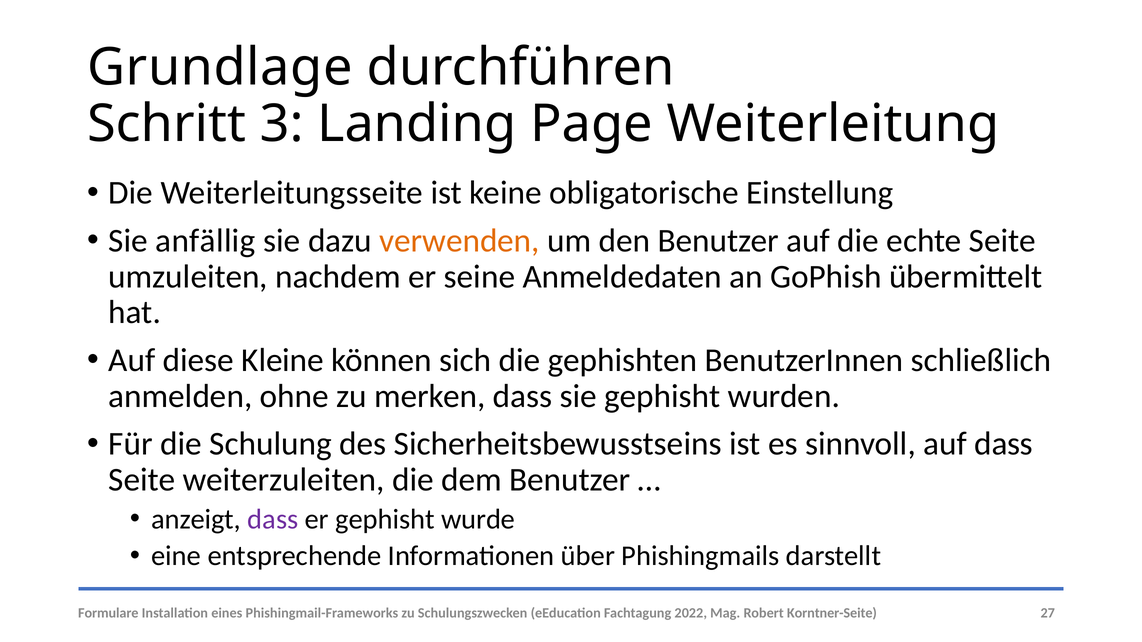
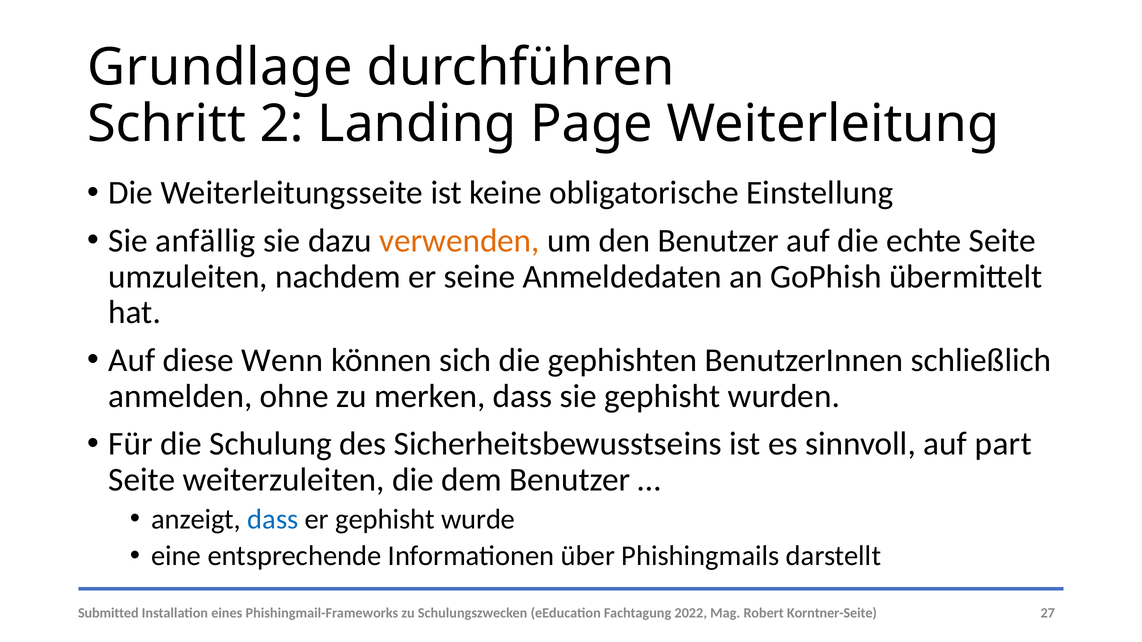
3: 3 -> 2
Kleine: Kleine -> Wenn
auf dass: dass -> part
dass at (273, 519) colour: purple -> blue
Formulare: Formulare -> Submitted
